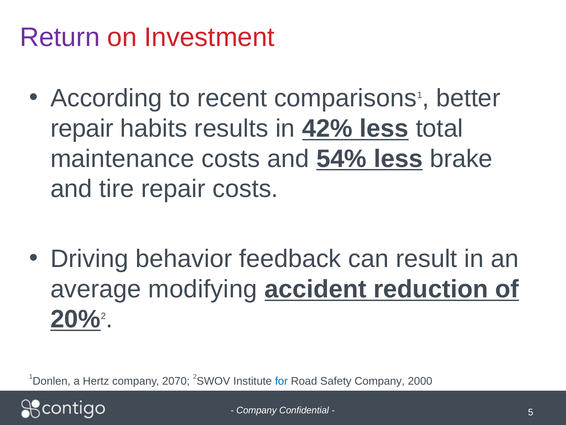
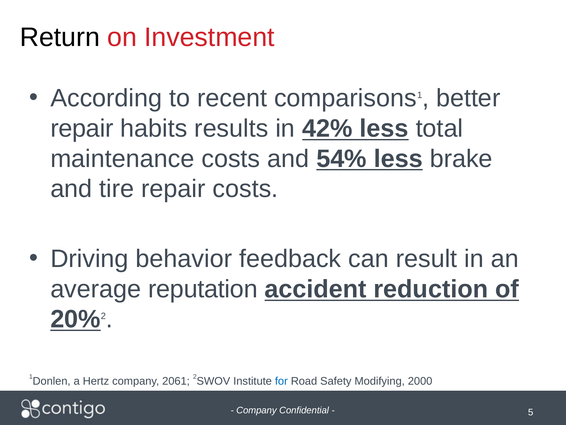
Return colour: purple -> black
modifying: modifying -> reputation
2070: 2070 -> 2061
Safety Company: Company -> Modifying
